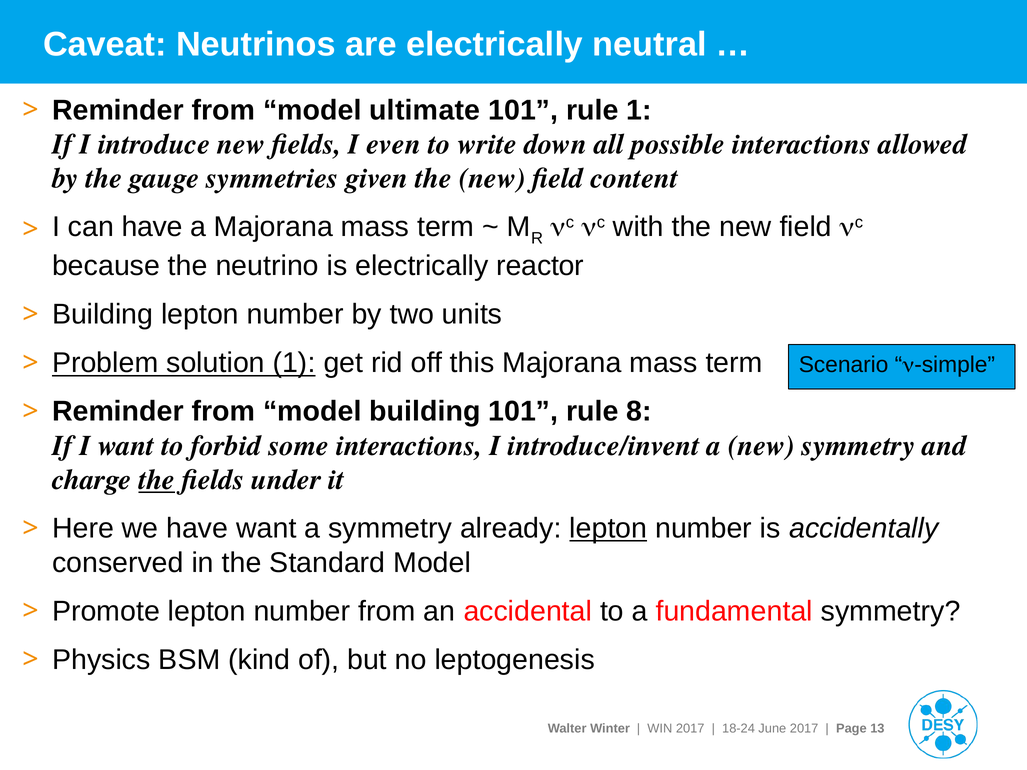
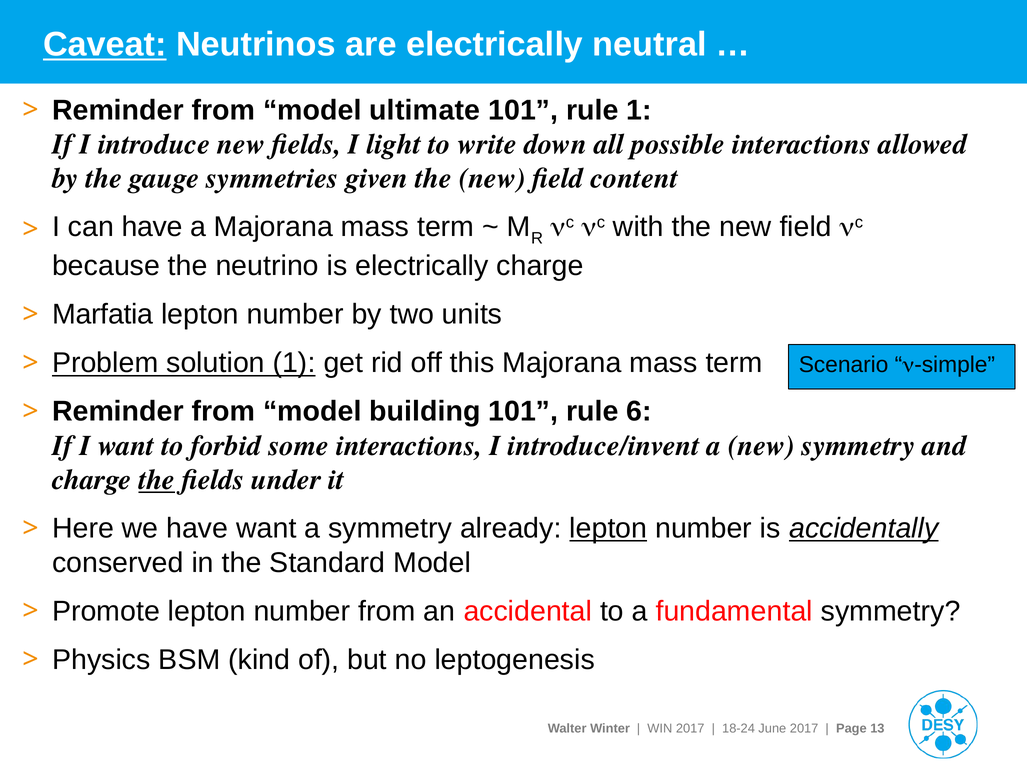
Caveat underline: none -> present
even: even -> light
electrically reactor: reactor -> charge
Building at (103, 315): Building -> Marfatia
8: 8 -> 6
accidentally underline: none -> present
